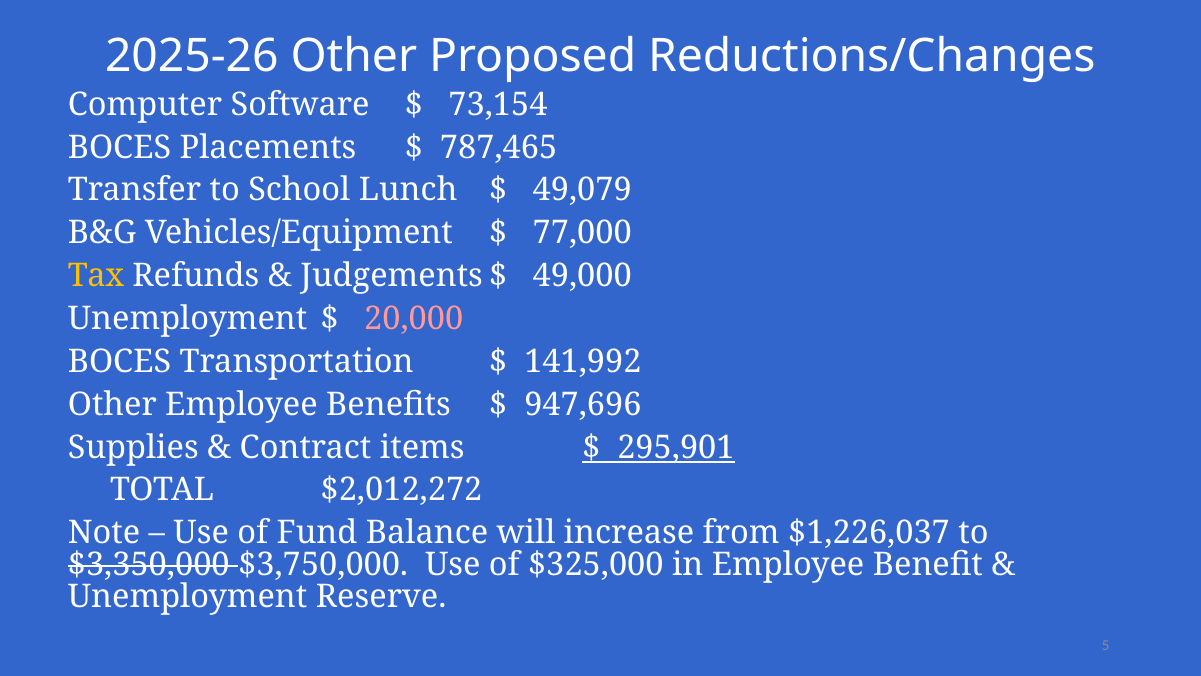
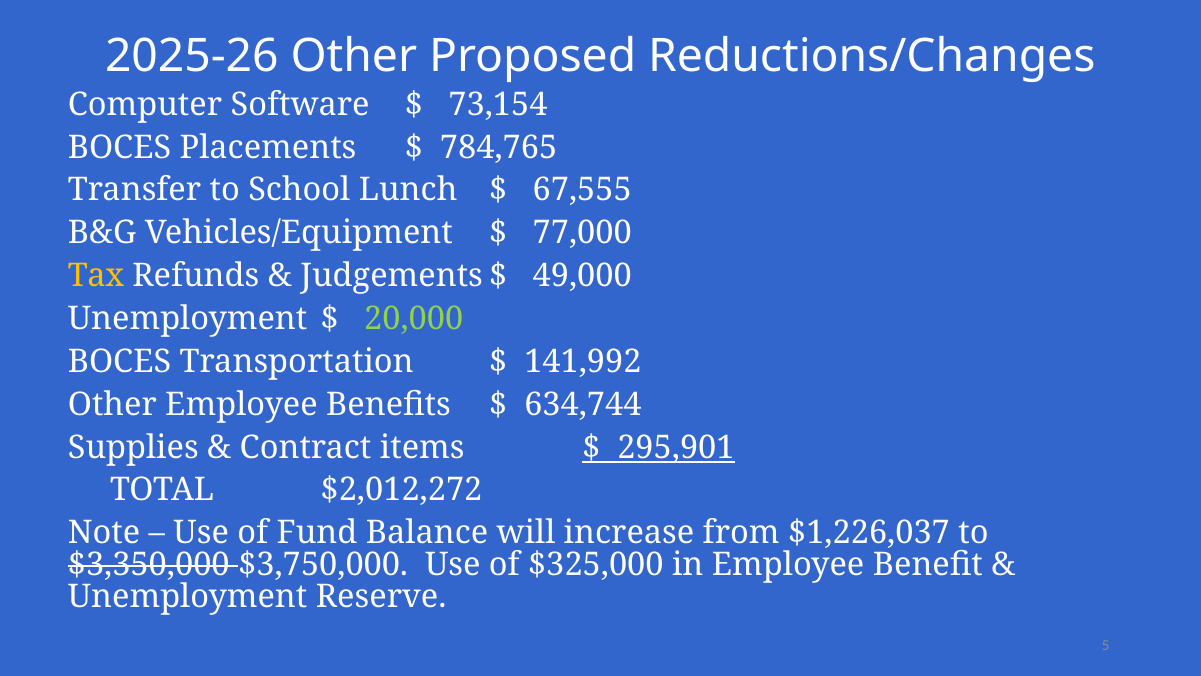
787,465: 787,465 -> 784,765
49,079: 49,079 -> 67,555
20,000 colour: pink -> light green
947,696: 947,696 -> 634,744
